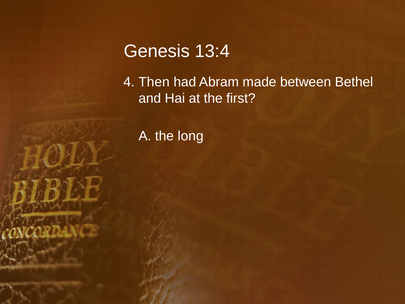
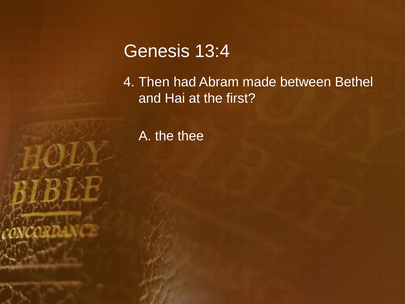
long: long -> thee
